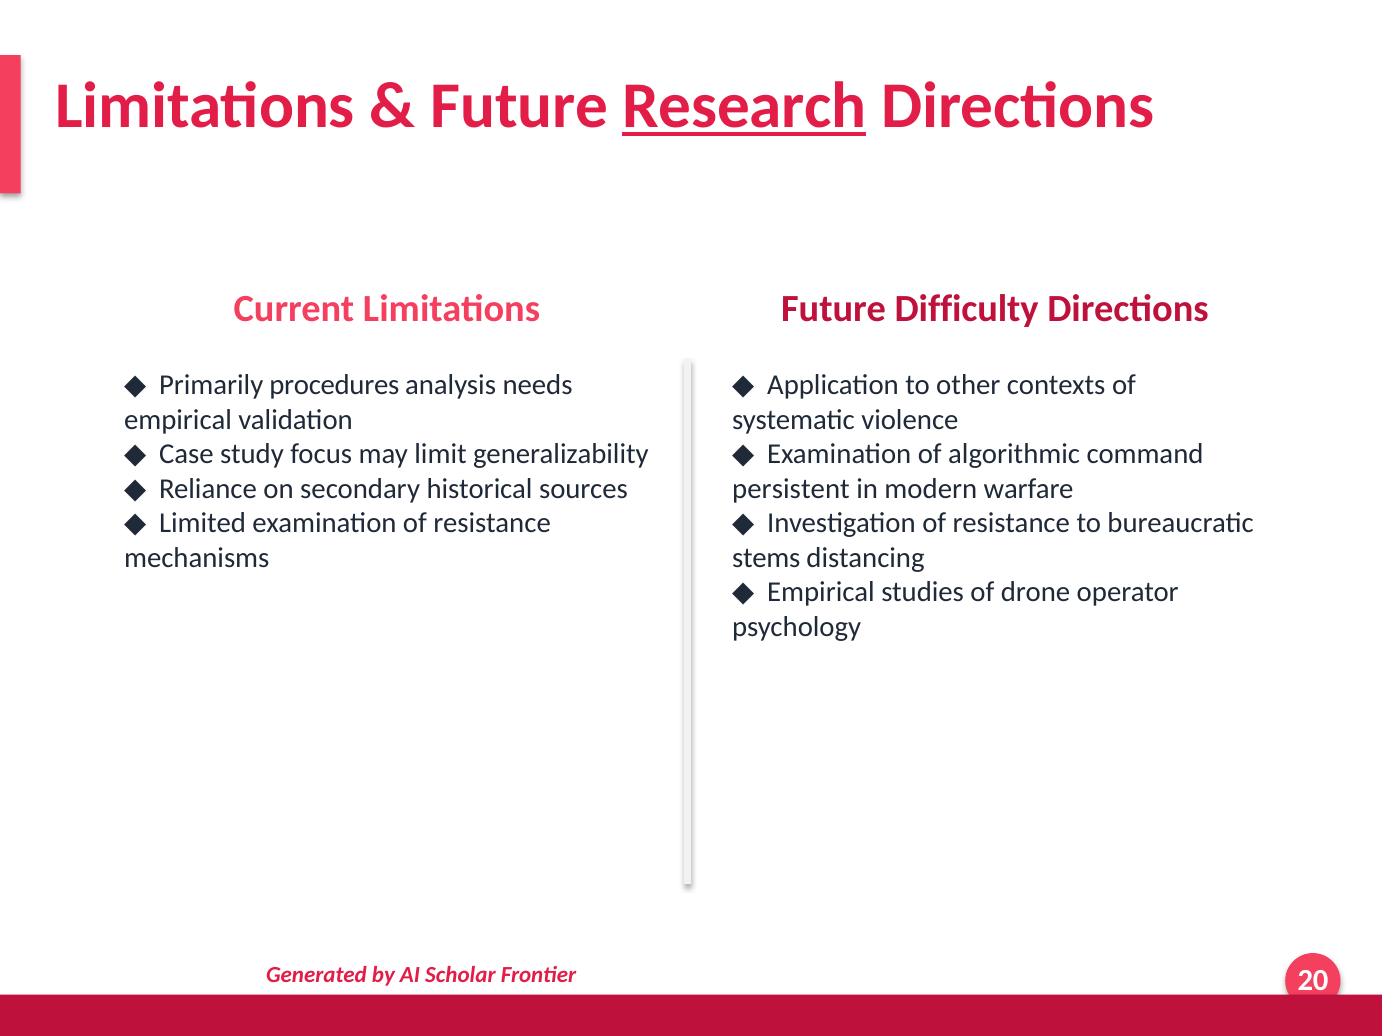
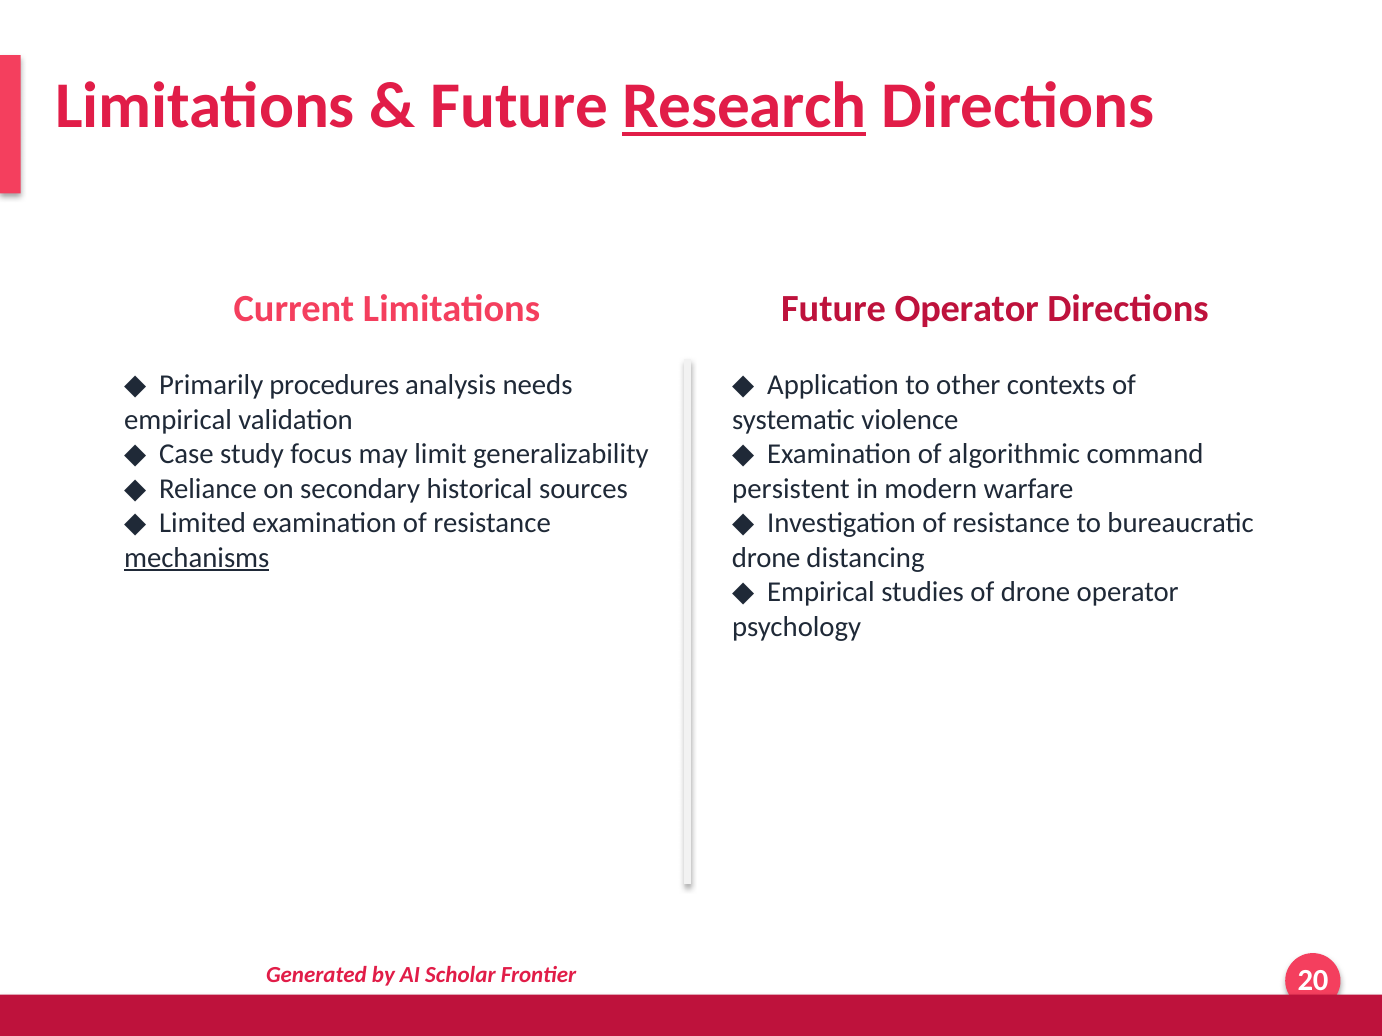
Future Difficulty: Difficulty -> Operator
stems at (766, 558): stems -> drone
mechanisms underline: none -> present
